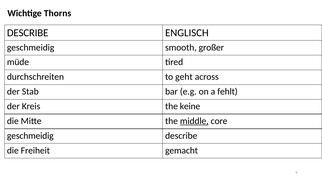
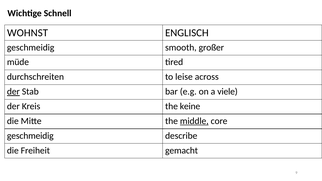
Thorns: Thorns -> Schnell
DESCRIBE at (28, 33): DESCRIBE -> WOHNST
geht: geht -> leise
der at (13, 92) underline: none -> present
fehlt: fehlt -> viele
